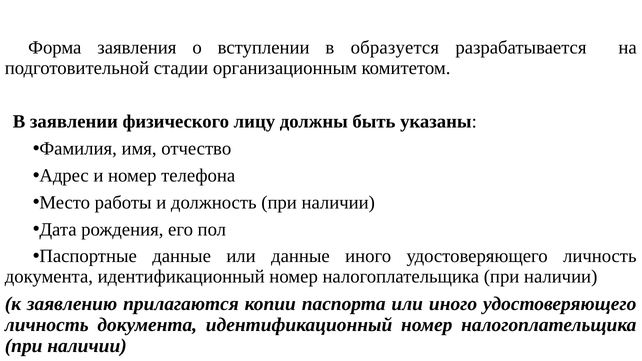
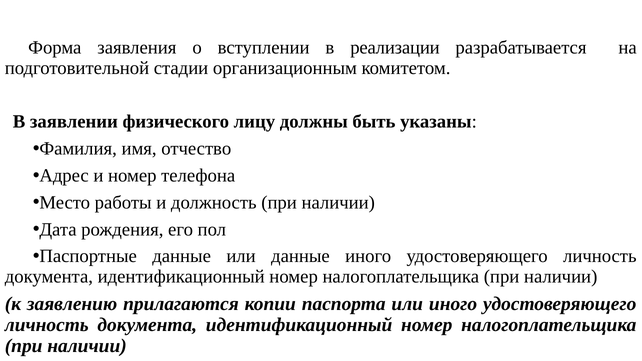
образуется: образуется -> реализации
